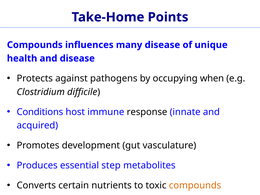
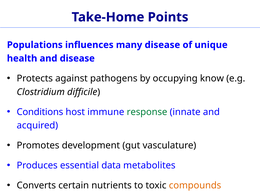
Compounds at (35, 45): Compounds -> Populations
when: when -> know
response colour: black -> green
step: step -> data
